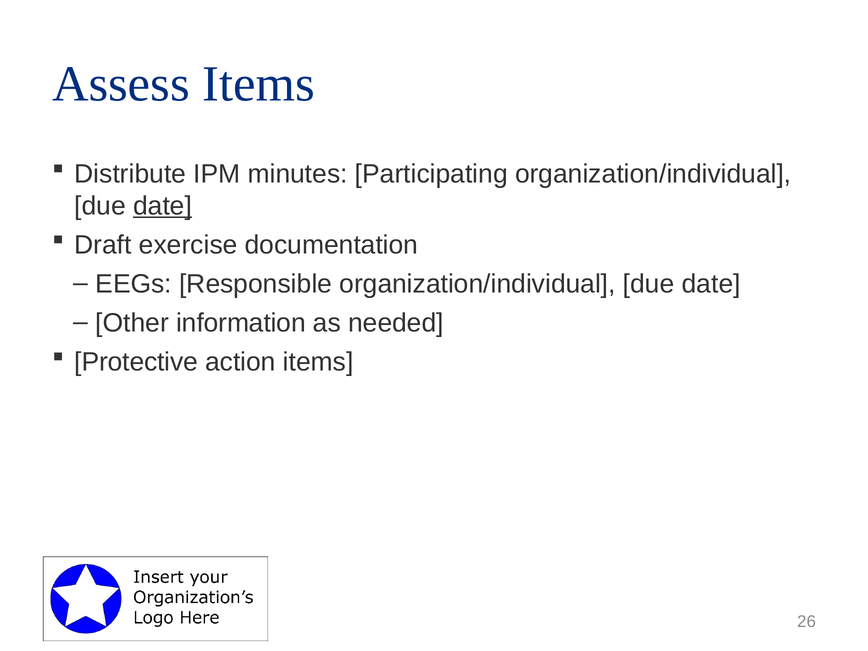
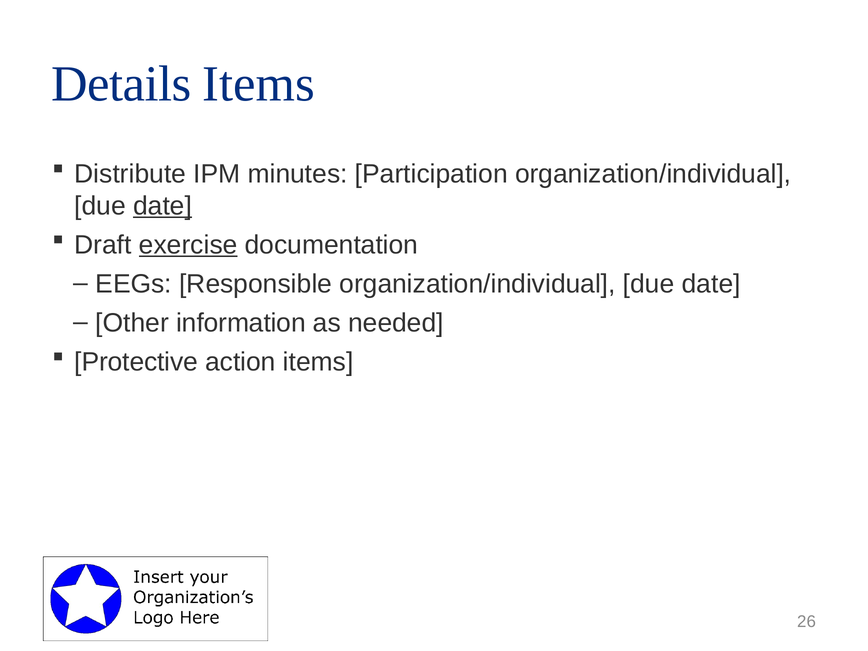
Assess: Assess -> Details
Participating: Participating -> Participation
exercise underline: none -> present
